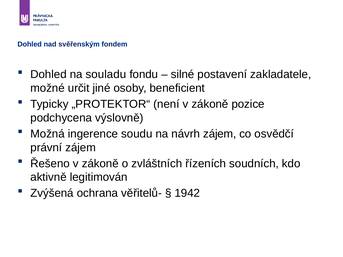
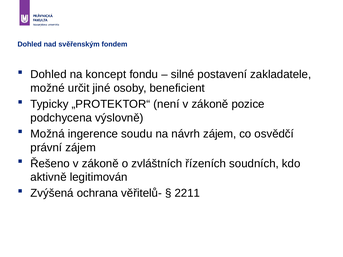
souladu: souladu -> koncept
1942: 1942 -> 2211
